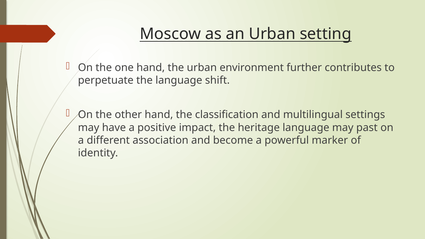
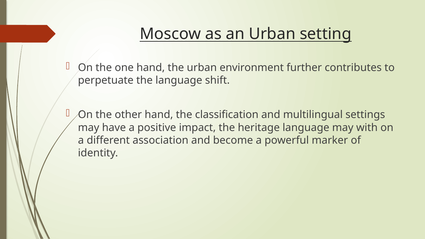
past: past -> with
